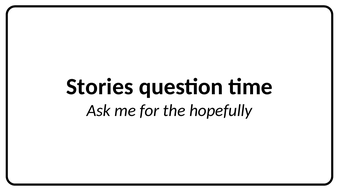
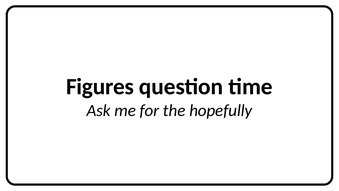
Stories: Stories -> Figures
